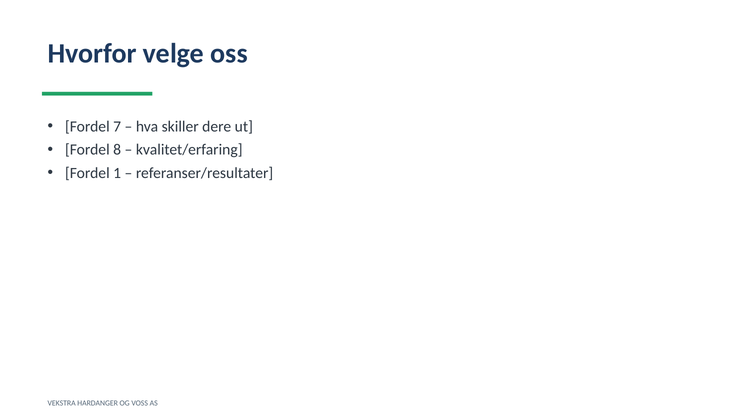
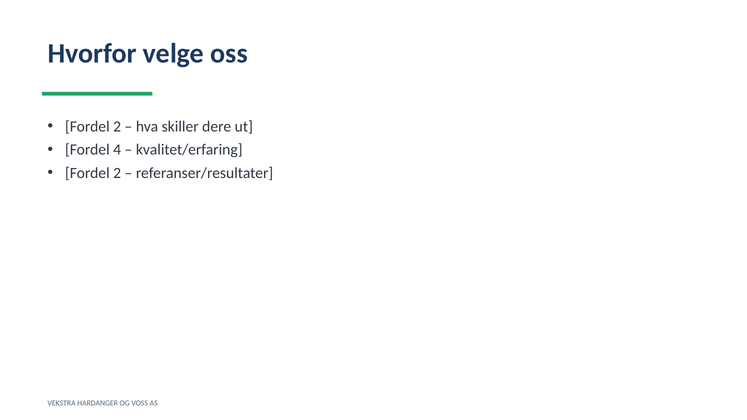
7 at (117, 127): 7 -> 2
8: 8 -> 4
1 at (117, 173): 1 -> 2
